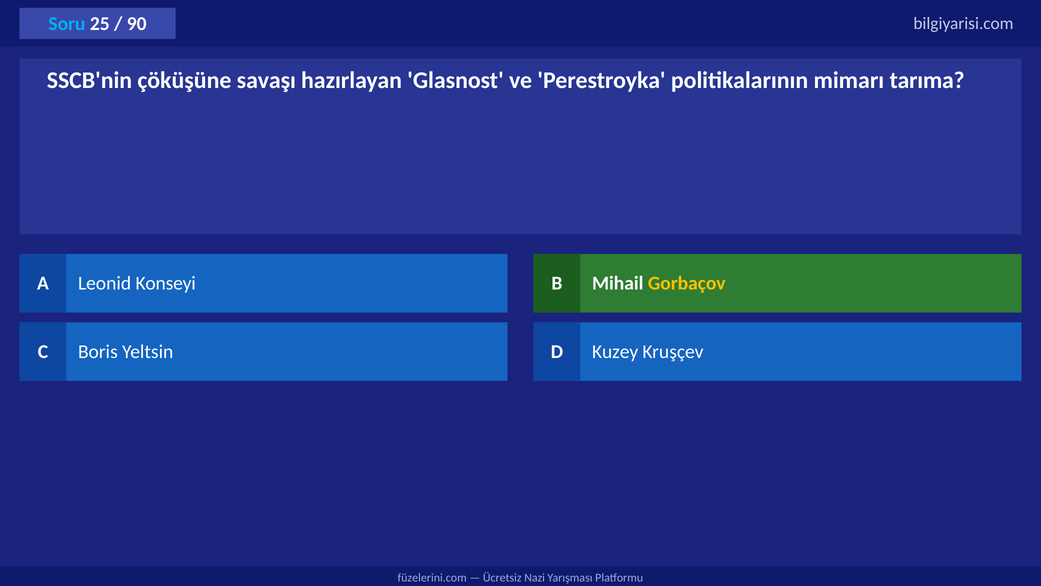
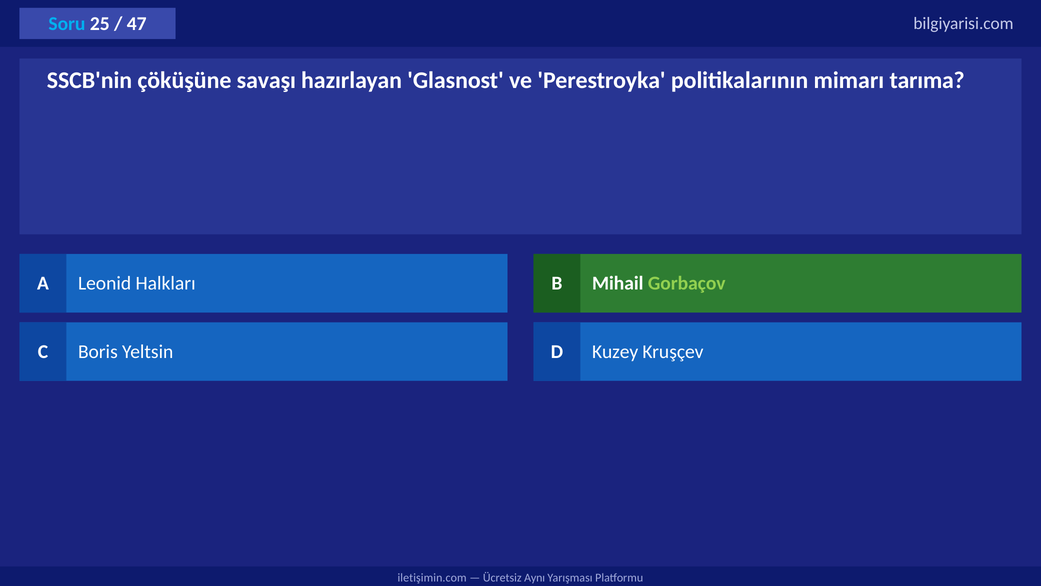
90: 90 -> 47
Konseyi: Konseyi -> Halkları
Gorbaçov colour: yellow -> light green
füzelerini.com: füzelerini.com -> iletişimin.com
Nazi: Nazi -> Aynı
